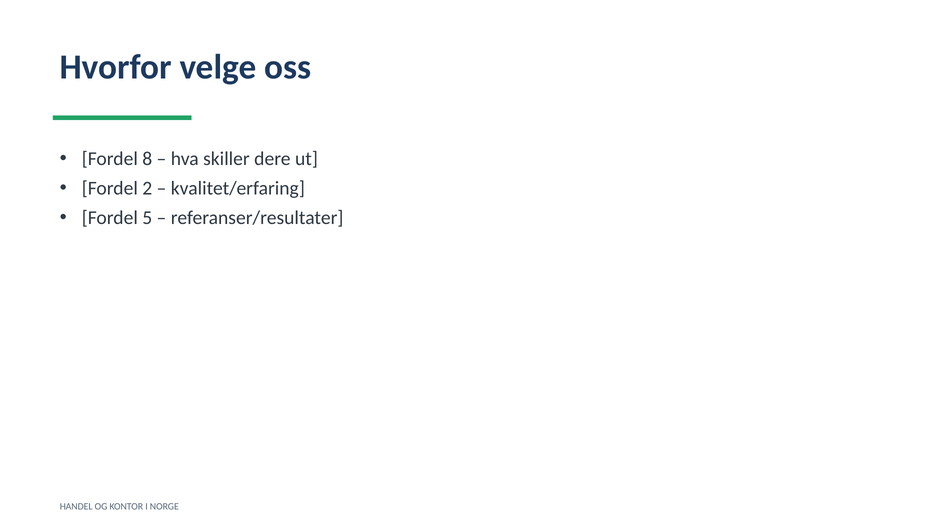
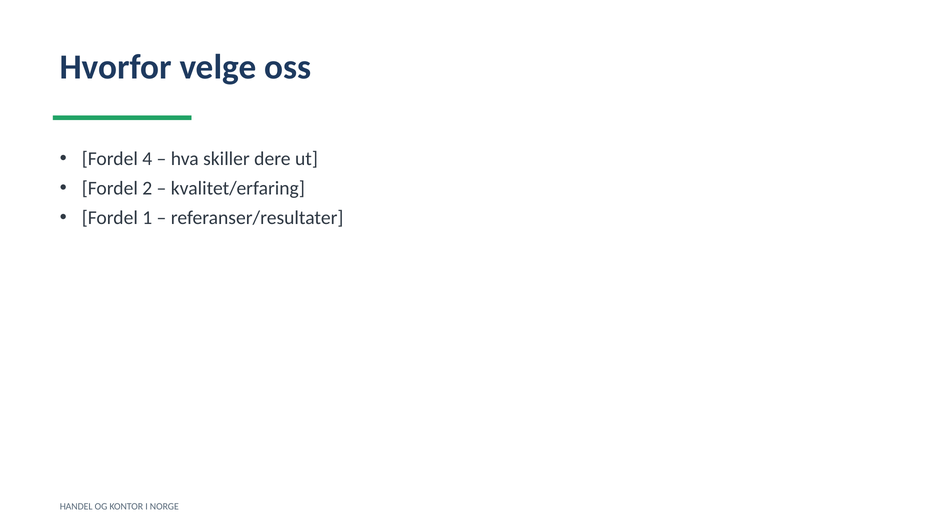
8: 8 -> 4
5: 5 -> 1
